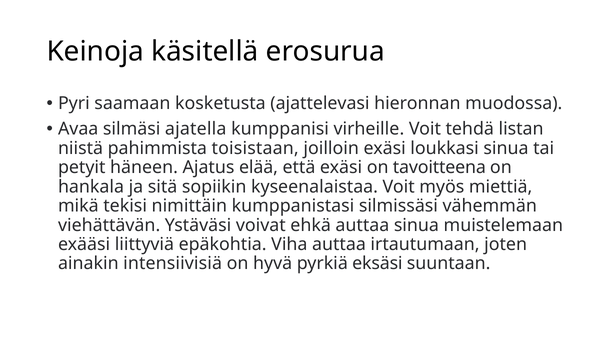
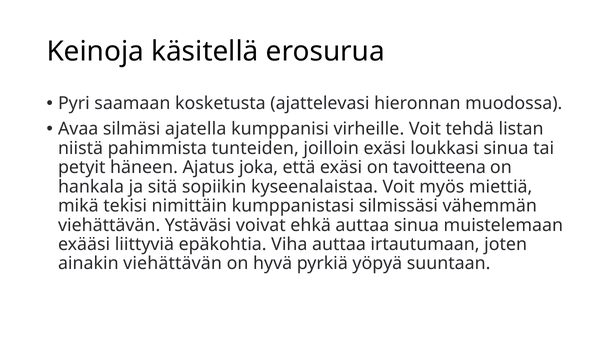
toisistaan: toisistaan -> tunteiden
elää: elää -> joka
ainakin intensiivisiä: intensiivisiä -> viehättävän
eksäsi: eksäsi -> yöpyä
